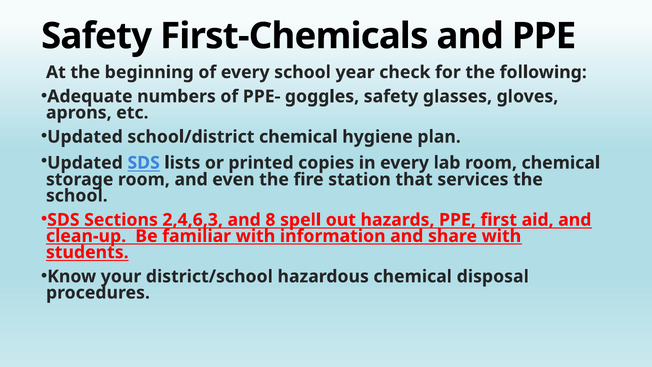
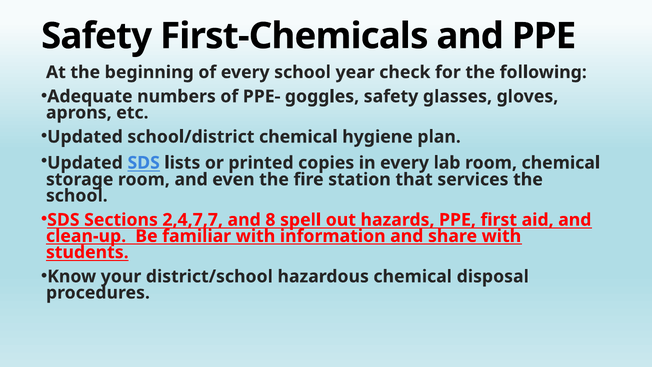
2,4,6,3: 2,4,6,3 -> 2,4,7,7
